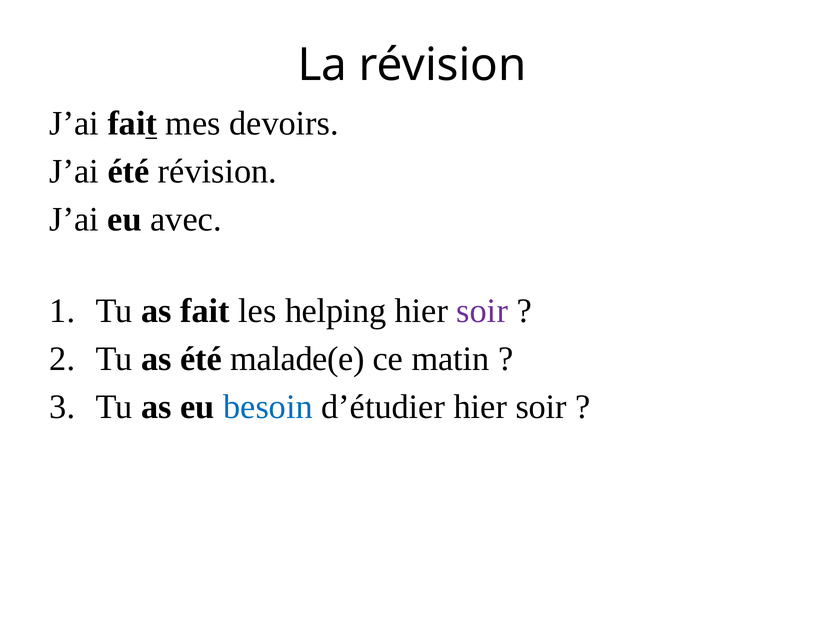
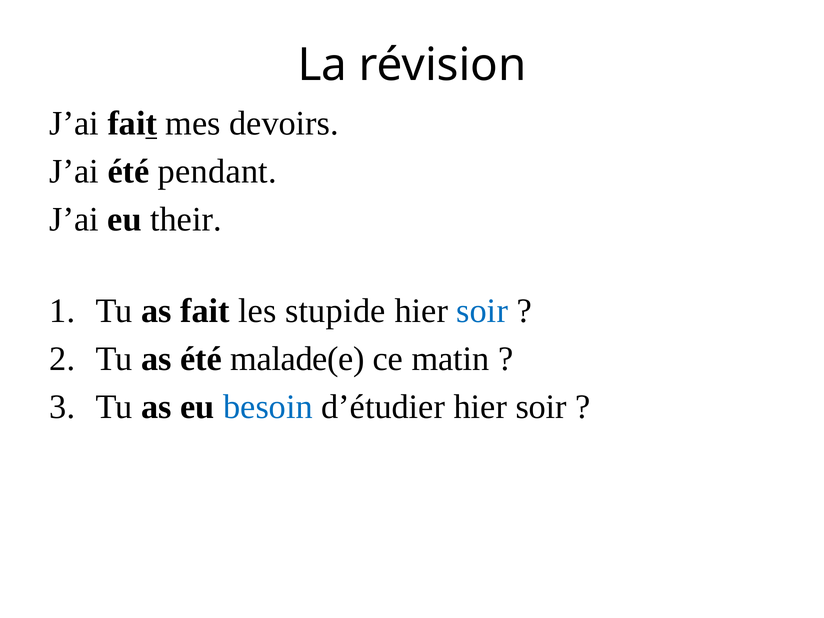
été révision: révision -> pendant
avec: avec -> their
helping: helping -> stupide
soir at (482, 311) colour: purple -> blue
